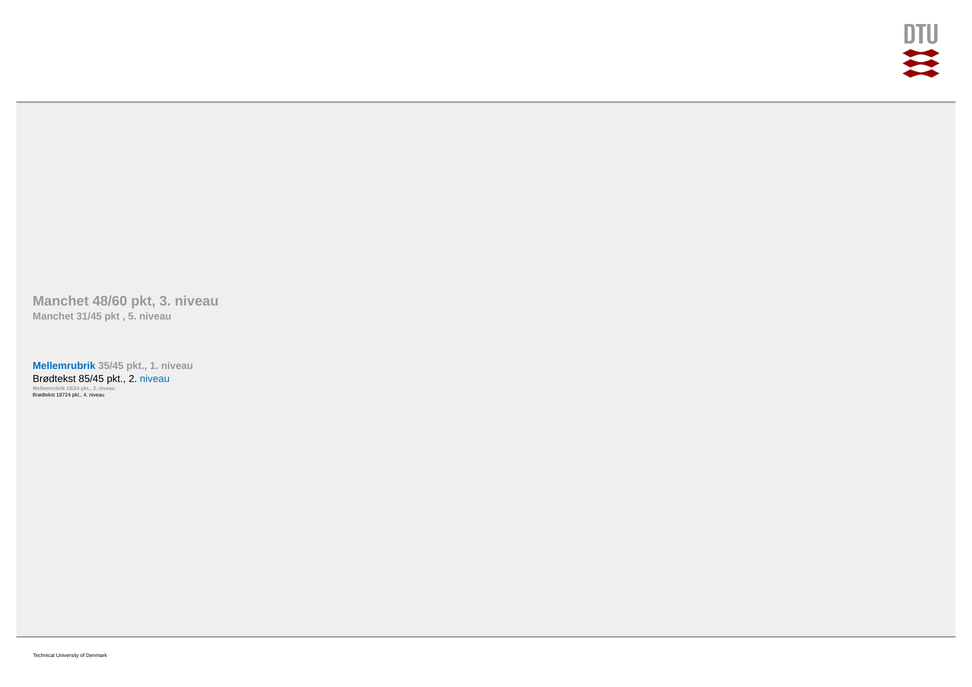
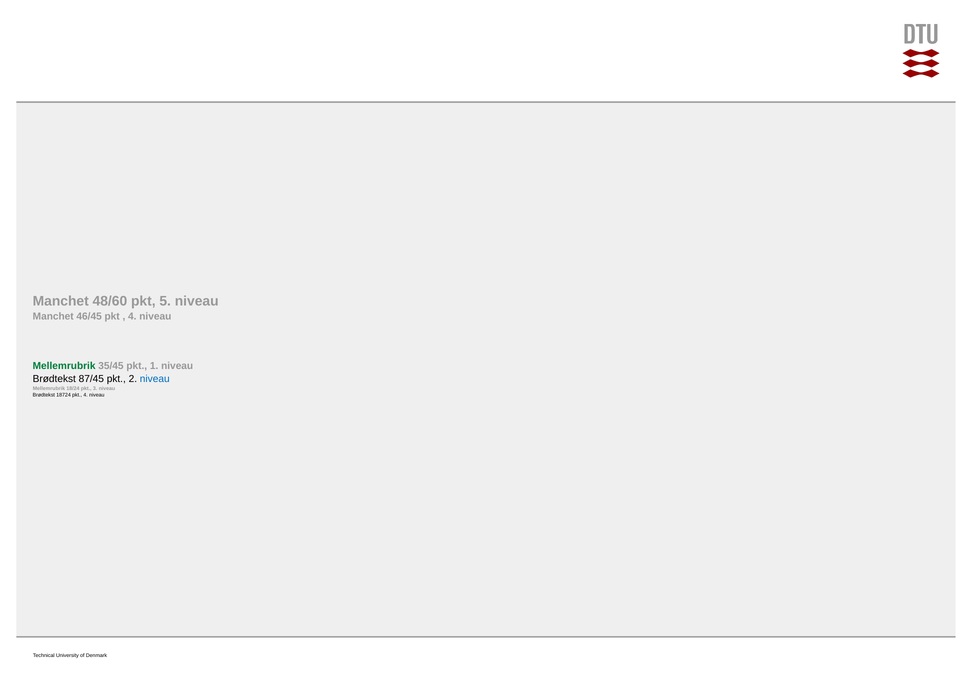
48/60 pkt 3: 3 -> 5
31/45: 31/45 -> 46/45
5 at (132, 316): 5 -> 4
Mellemrubrik at (64, 366) colour: blue -> green
85/45: 85/45 -> 87/45
